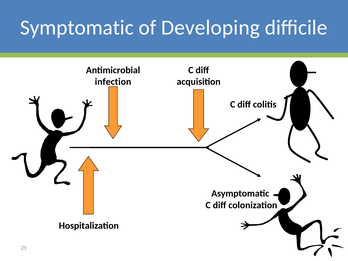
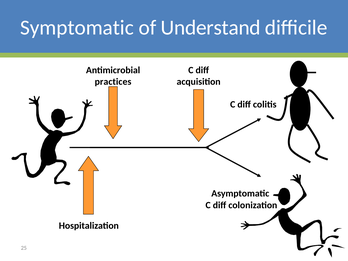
Developing: Developing -> Understand
infection: infection -> practices
